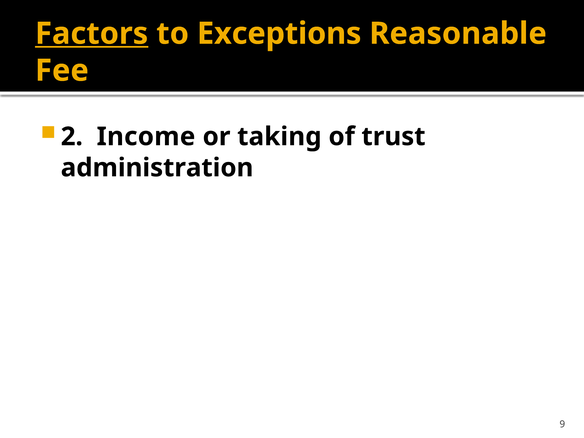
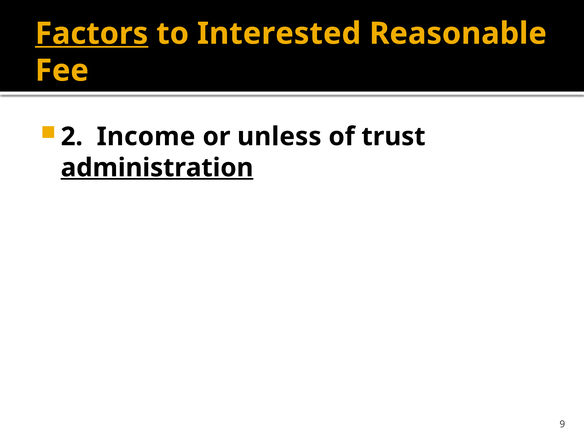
Exceptions: Exceptions -> Interested
taking: taking -> unless
administration underline: none -> present
